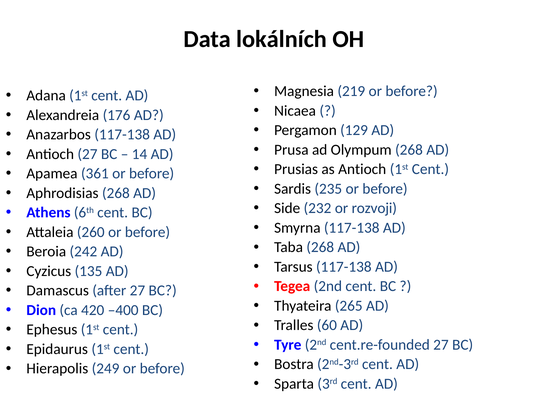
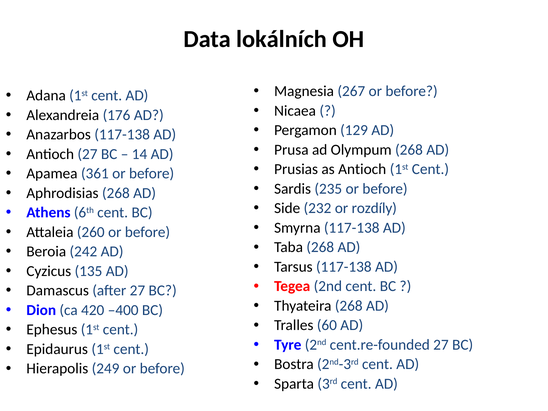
219: 219 -> 267
rozvoji: rozvoji -> rozdíly
Thyateira 265: 265 -> 268
